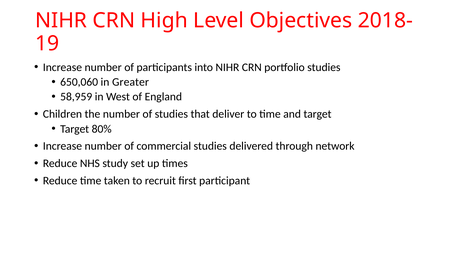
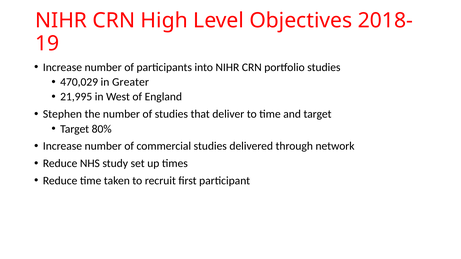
650,060: 650,060 -> 470,029
58,959: 58,959 -> 21,995
Children: Children -> Stephen
